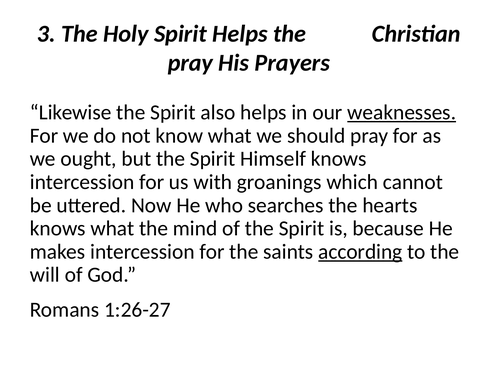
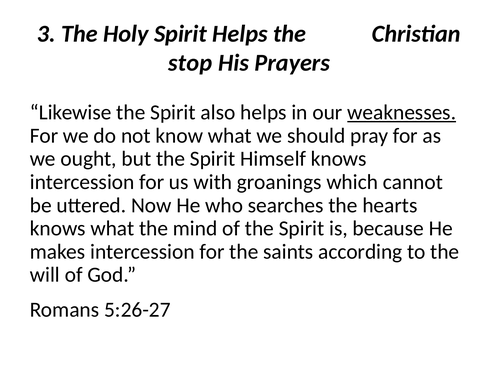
pray at (190, 63): pray -> stop
according underline: present -> none
1:26-27: 1:26-27 -> 5:26-27
